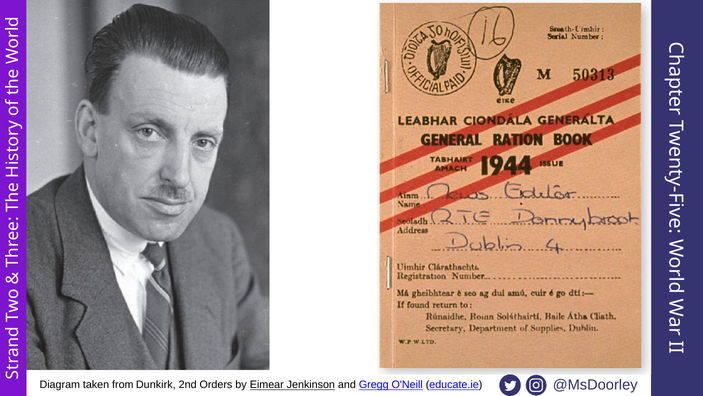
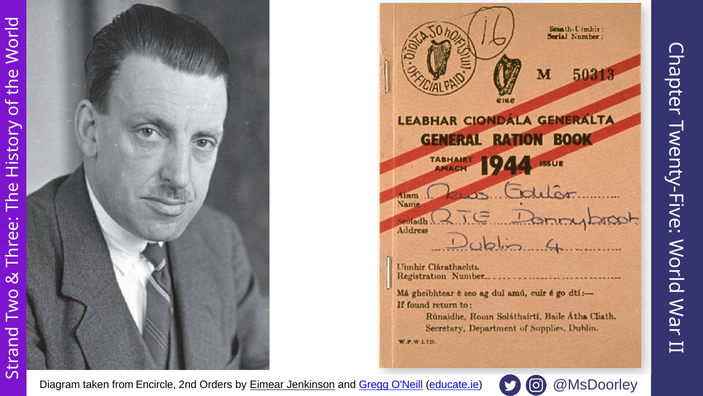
Dunkirk: Dunkirk -> Encircle
